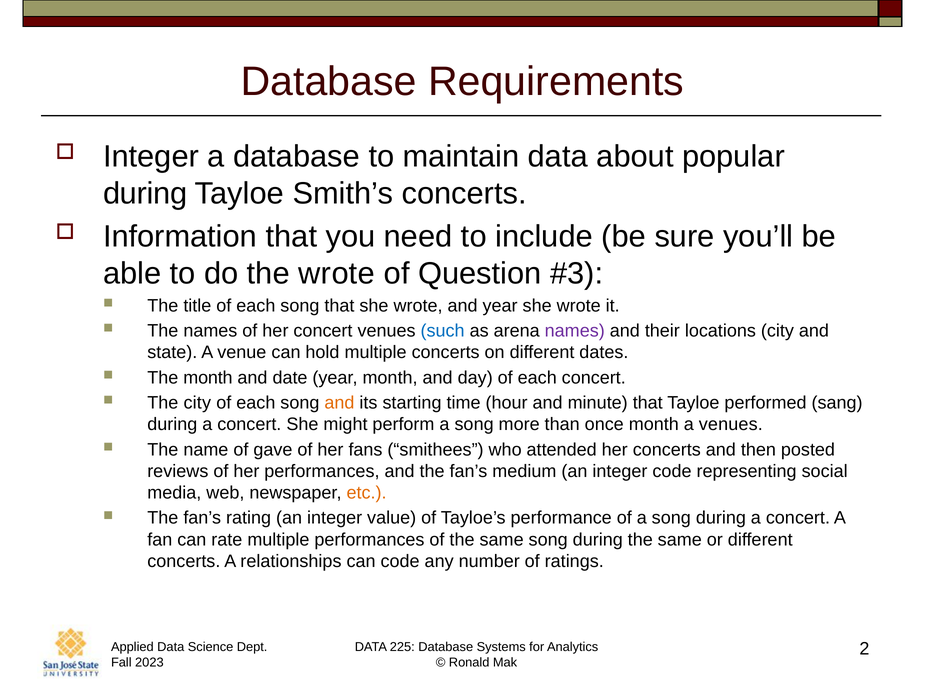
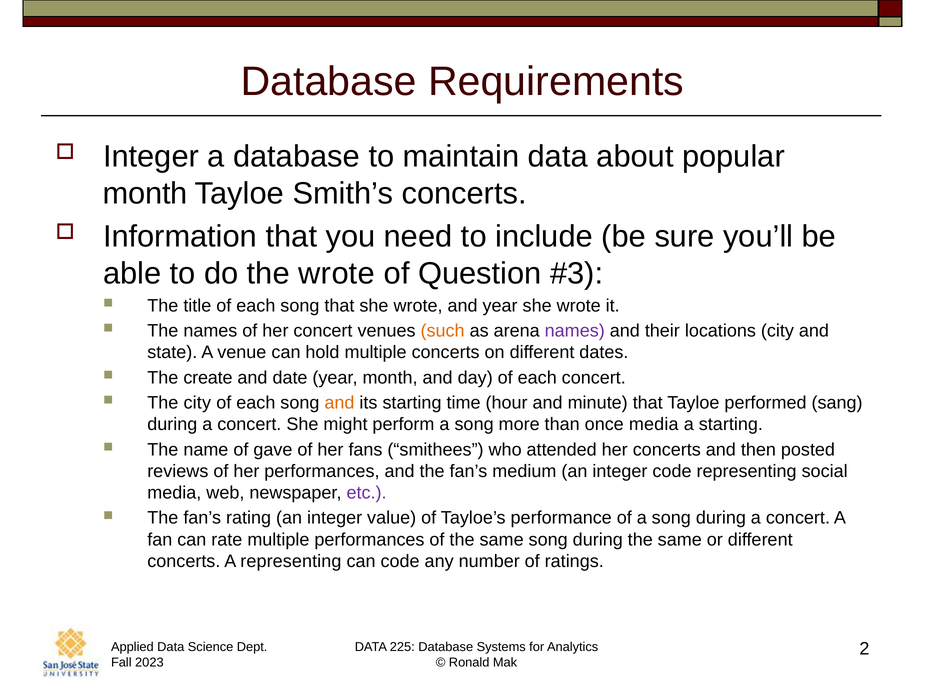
during at (145, 193): during -> month
such colour: blue -> orange
The month: month -> create
once month: month -> media
a venues: venues -> starting
etc colour: orange -> purple
A relationships: relationships -> representing
